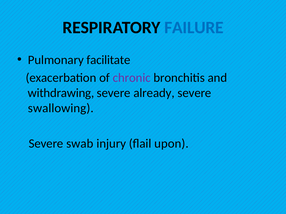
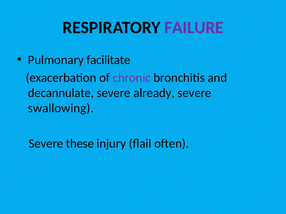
FAILURE colour: blue -> purple
withdrawing: withdrawing -> decannulate
swab: swab -> these
upon: upon -> often
